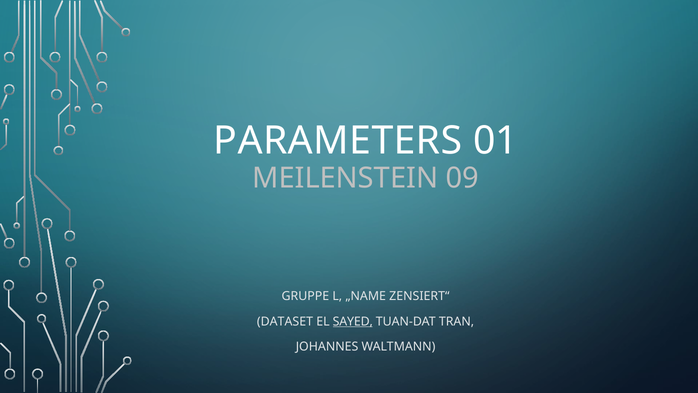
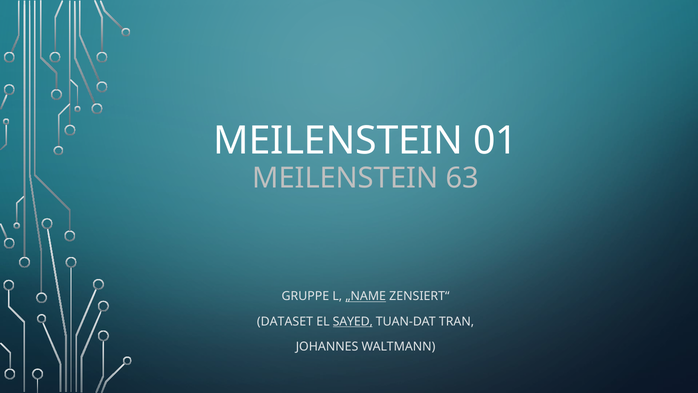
PARAMETERS at (338, 141): PARAMETERS -> MEILENSTEIN
09: 09 -> 63
„NAME underline: none -> present
